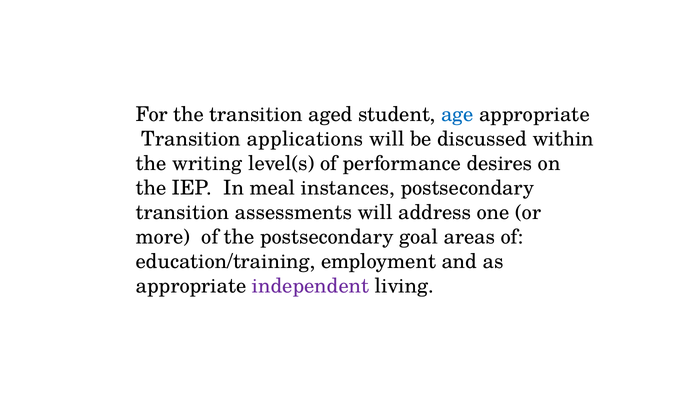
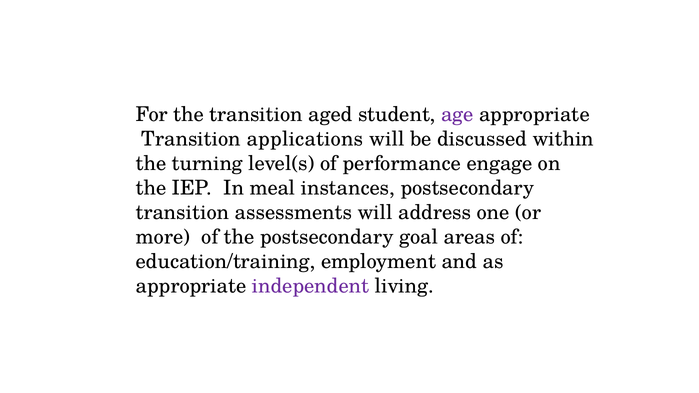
age colour: blue -> purple
writing: writing -> turning
desires: desires -> engage
